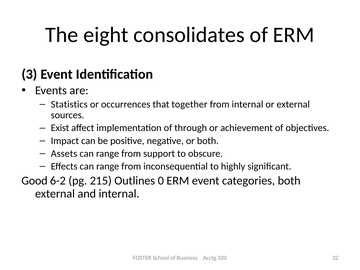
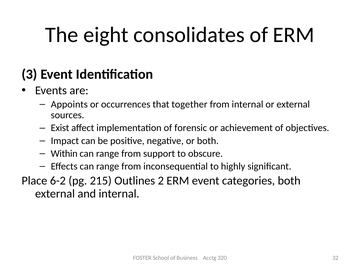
Statistics: Statistics -> Appoints
through: through -> forensic
Assets: Assets -> Within
Good: Good -> Place
0: 0 -> 2
